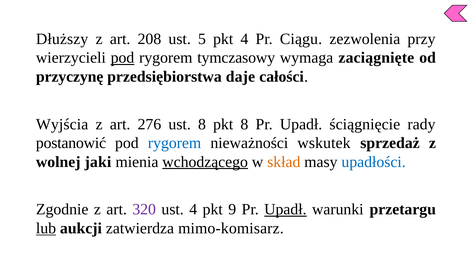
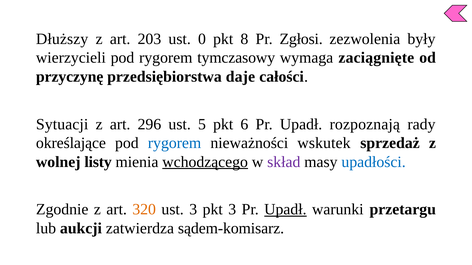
208: 208 -> 203
5: 5 -> 0
pkt 4: 4 -> 8
Ciągu: Ciągu -> Zgłosi
przy: przy -> były
pod at (122, 58) underline: present -> none
Wyjścia: Wyjścia -> Sytuacji
276: 276 -> 296
ust 8: 8 -> 5
pkt 8: 8 -> 6
ściągnięcie: ściągnięcie -> rozpoznają
postanowić: postanowić -> określające
jaki: jaki -> listy
skład colour: orange -> purple
320 colour: purple -> orange
ust 4: 4 -> 3
pkt 9: 9 -> 3
lub underline: present -> none
mimo-komisarz: mimo-komisarz -> sądem-komisarz
